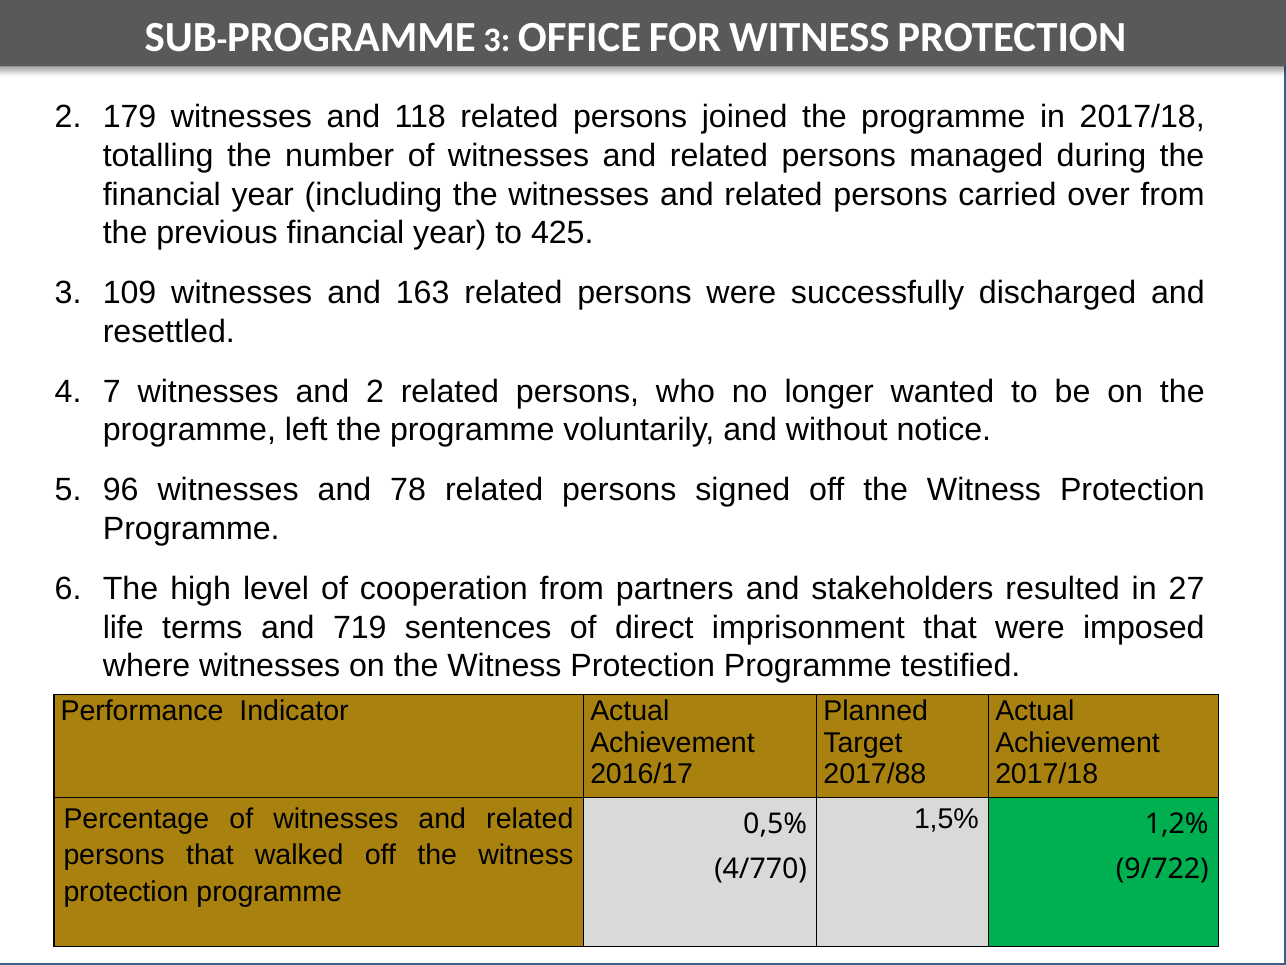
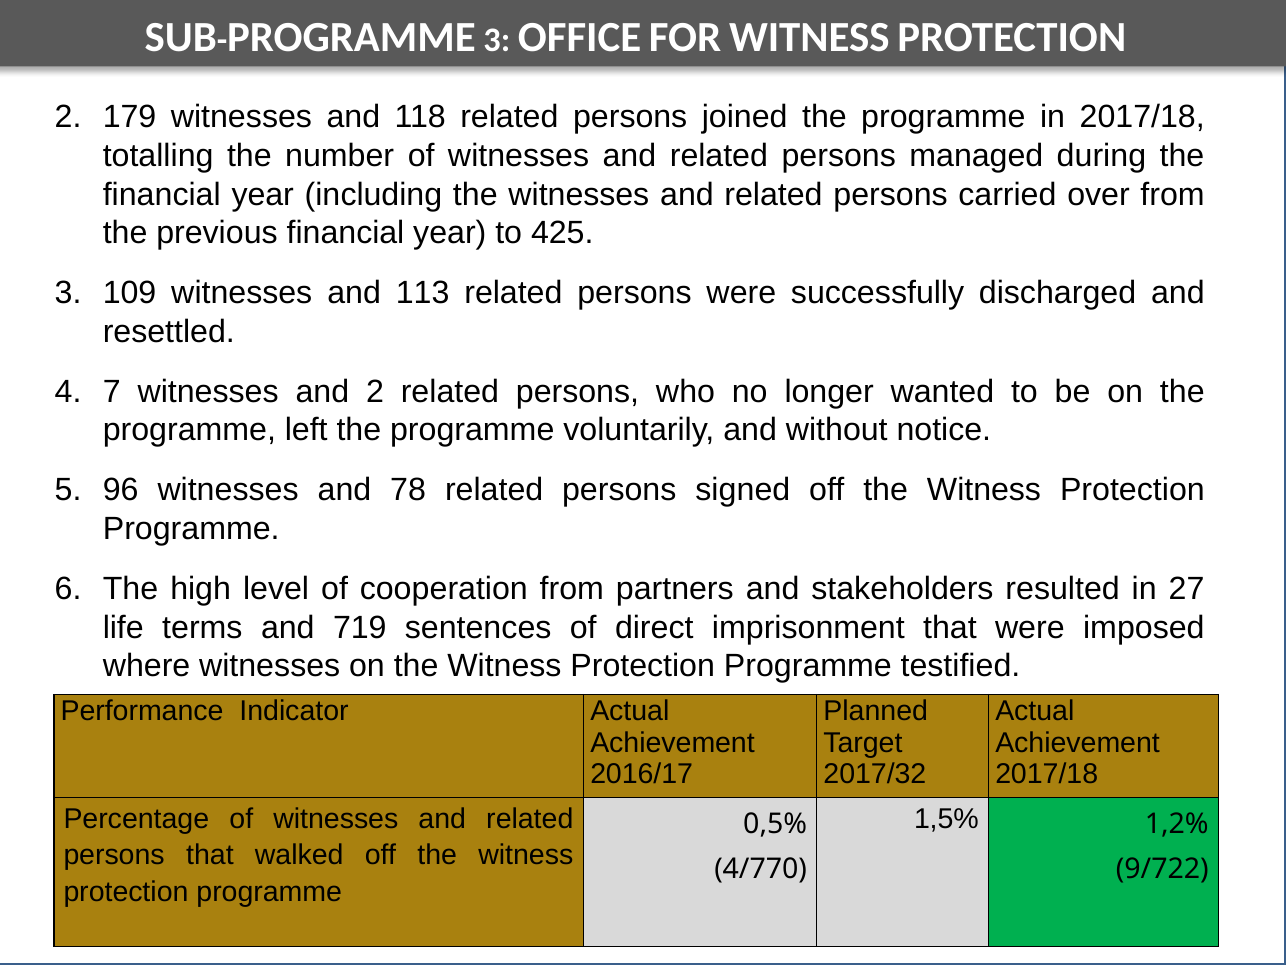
163: 163 -> 113
2017/88: 2017/88 -> 2017/32
